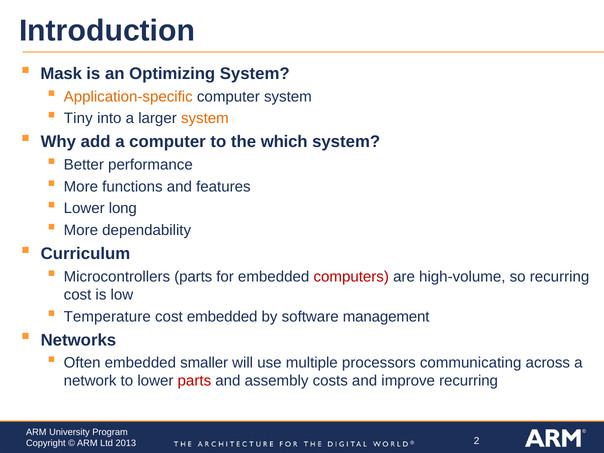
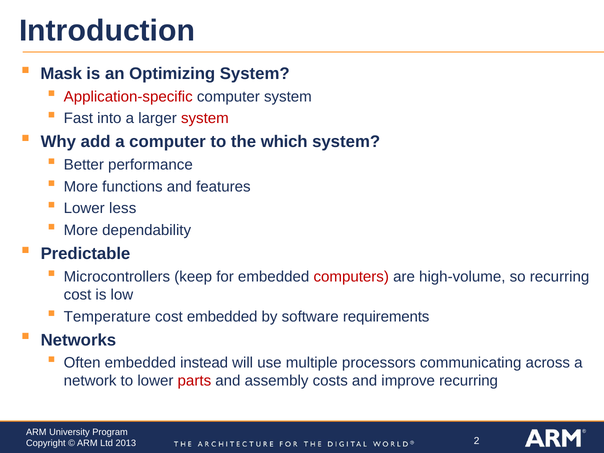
Application-specific colour: orange -> red
Tiny: Tiny -> Fast
system at (205, 118) colour: orange -> red
long: long -> less
Curriculum: Curriculum -> Predictable
Microcontrollers parts: parts -> keep
management: management -> requirements
smaller: smaller -> instead
